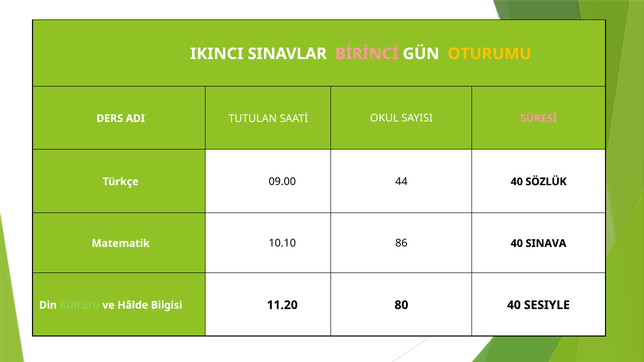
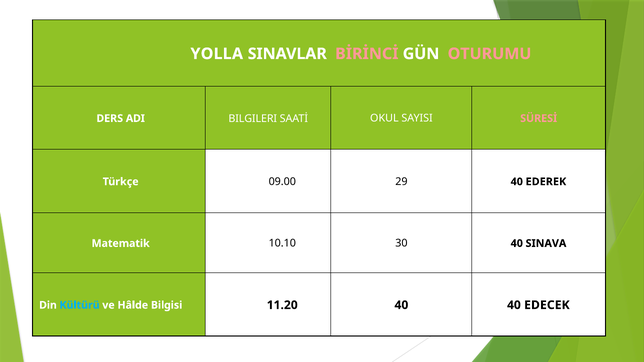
IKINCI: IKINCI -> YOLLA
OTURUMU colour: yellow -> pink
TUTULAN: TUTULAN -> BILGILERI
44: 44 -> 29
SÖZLÜK: SÖZLÜK -> EDEREK
86: 86 -> 30
Kültürü colour: light green -> light blue
11.20 80: 80 -> 40
SESIYLE: SESIYLE -> EDECEK
